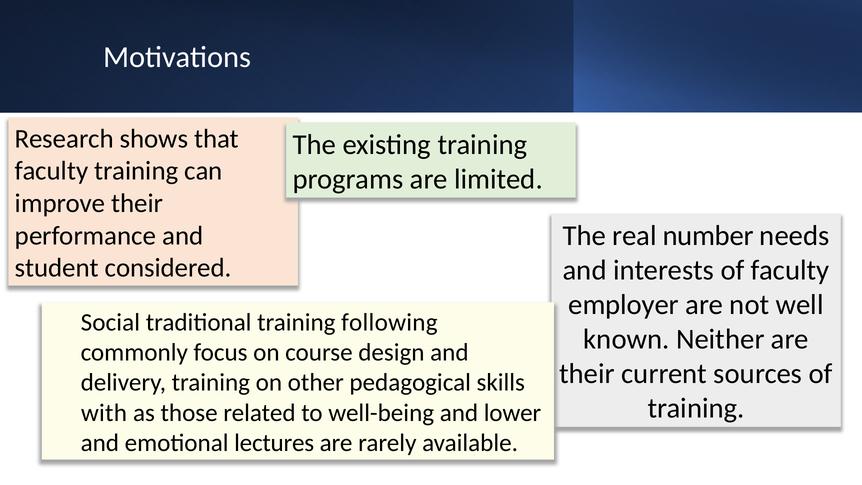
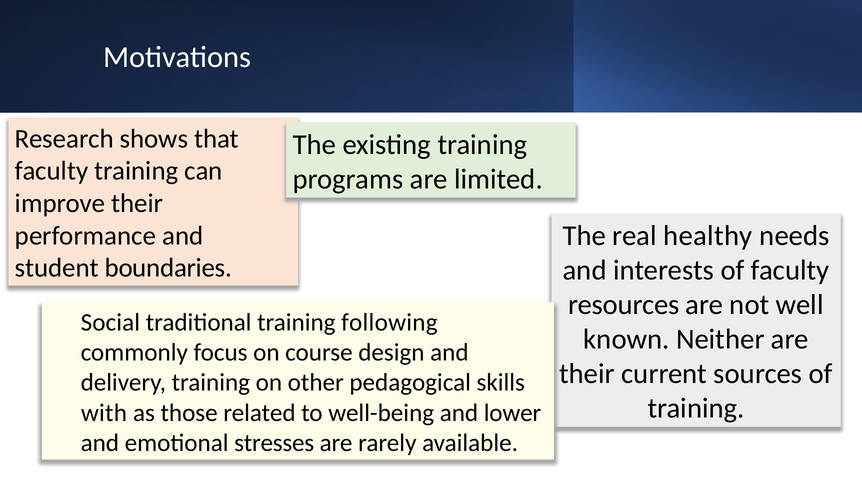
number: number -> healthy
considered: considered -> boundaries
employer: employer -> resources
lectures: lectures -> stresses
